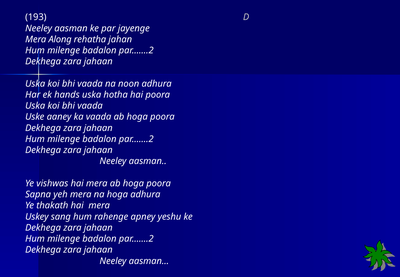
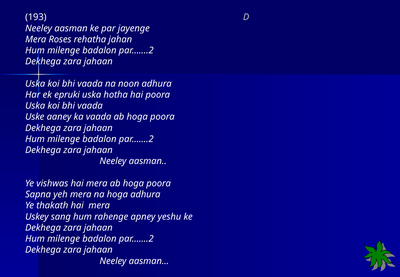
Along: Along -> Roses
hands: hands -> epruki
